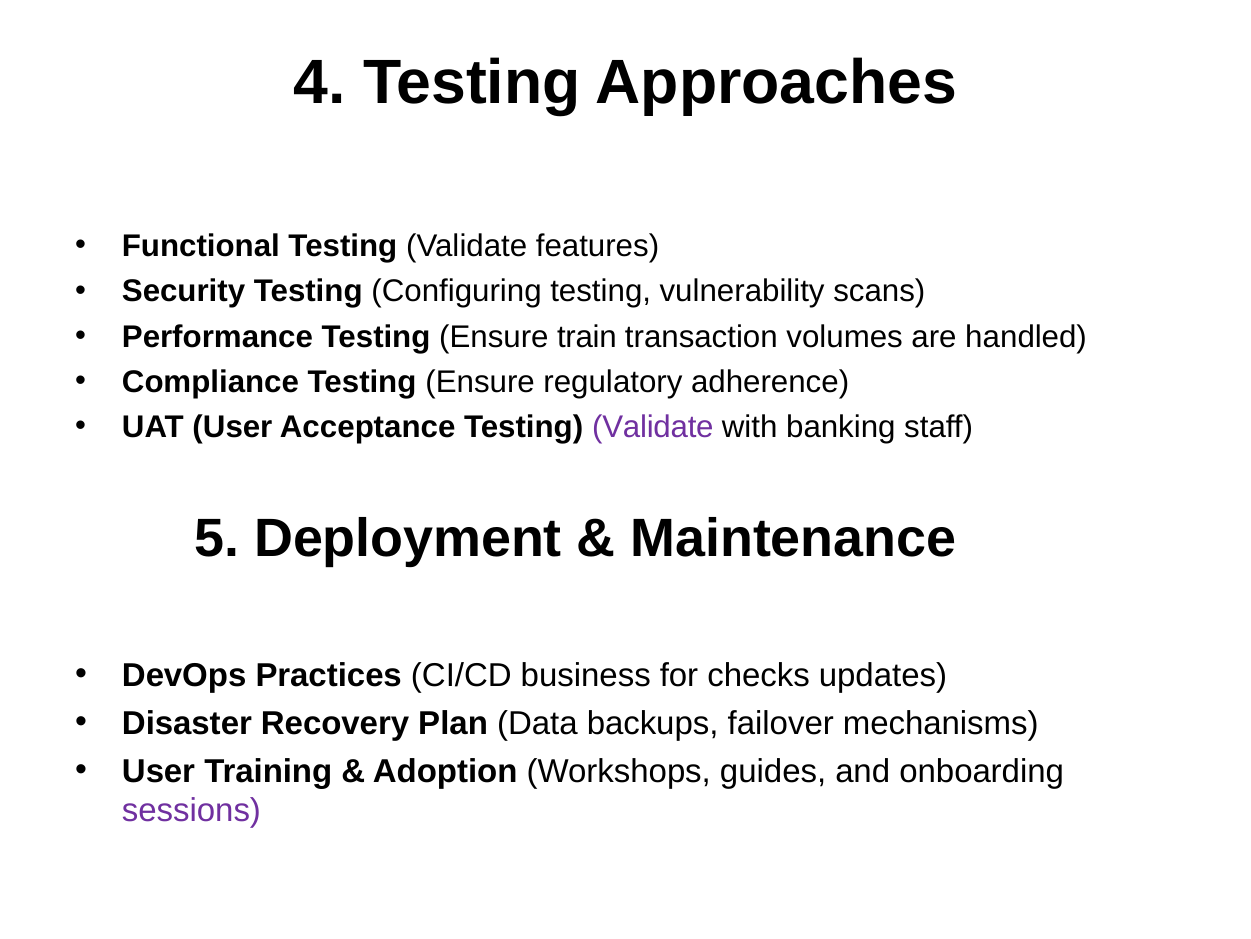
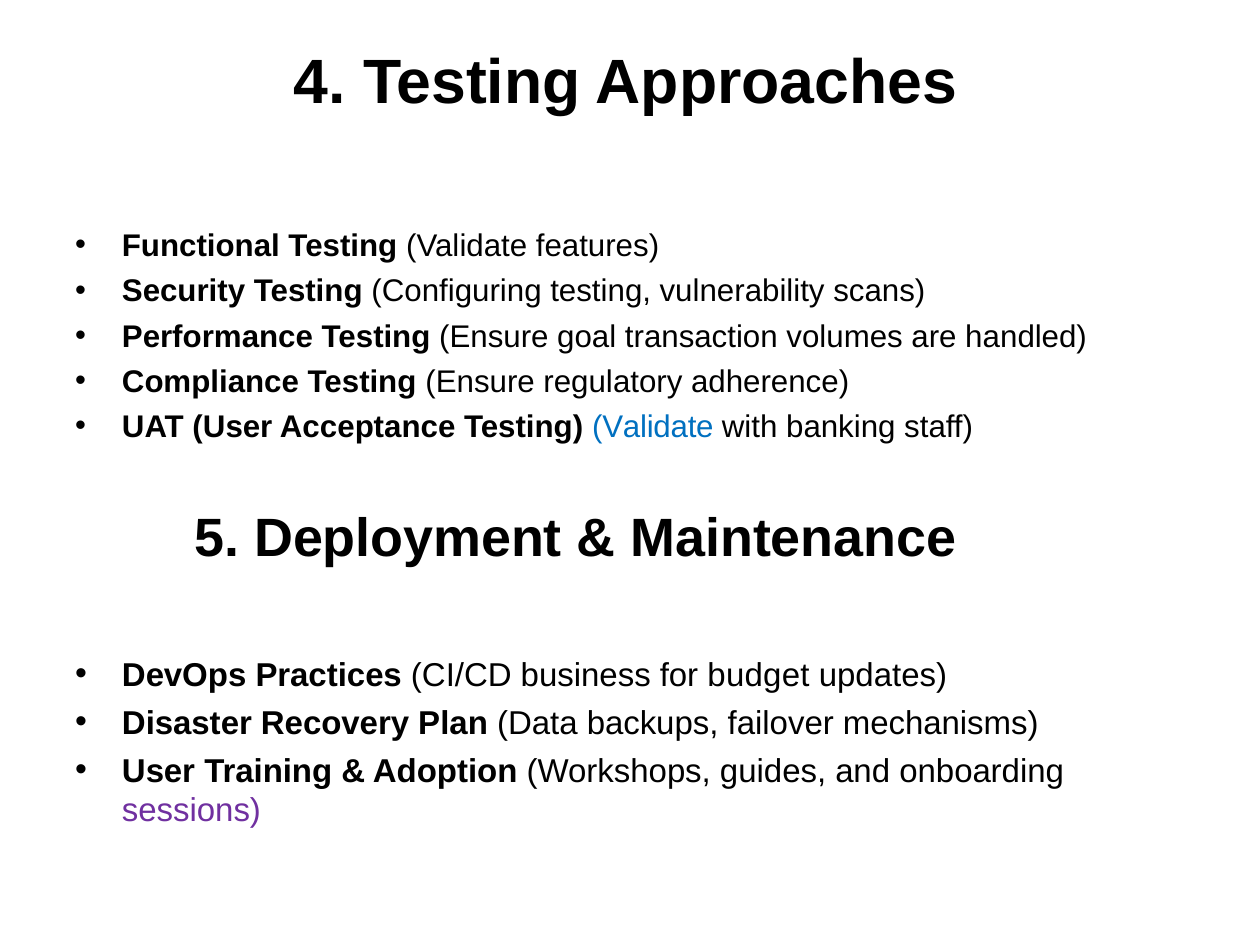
train: train -> goal
Validate at (653, 427) colour: purple -> blue
checks: checks -> budget
